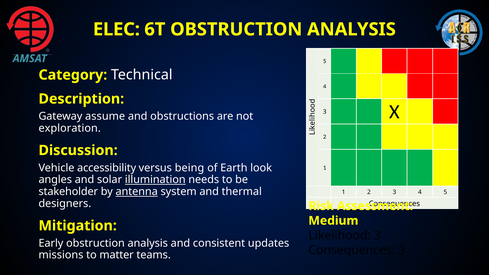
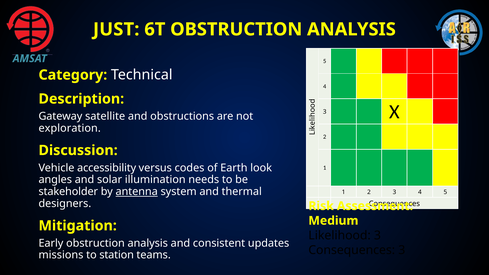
ELEC: ELEC -> JUST
assume: assume -> satellite
being: being -> codes
illumination underline: present -> none
matter: matter -> station
